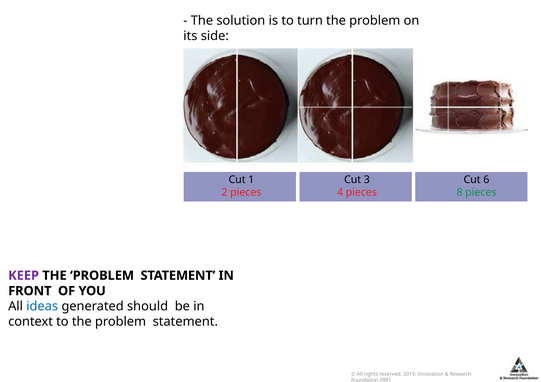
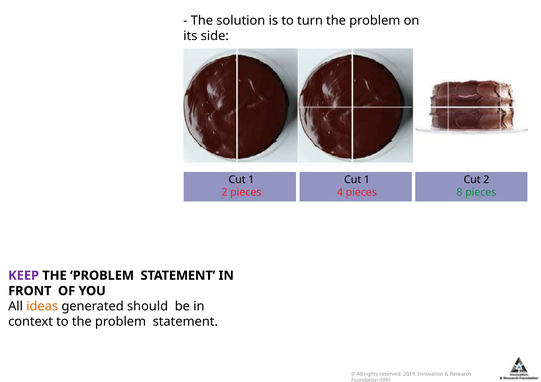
3 at (367, 180): 3 -> 1
Cut 6: 6 -> 2
ideas colour: blue -> orange
